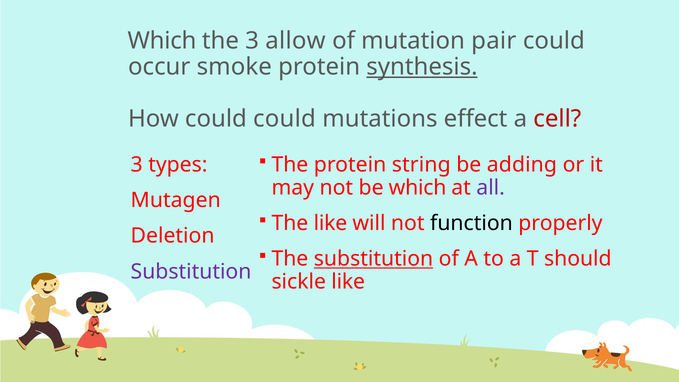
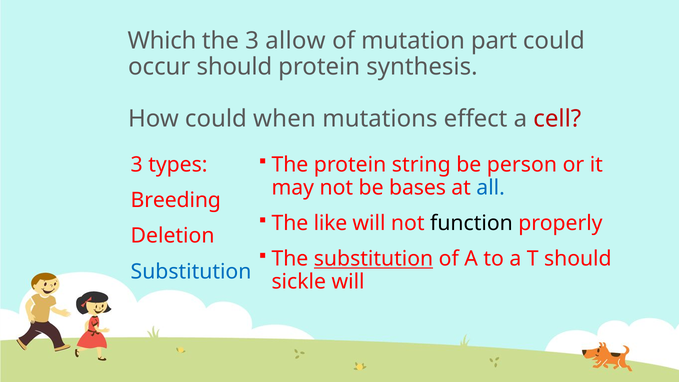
pair: pair -> part
occur smoke: smoke -> should
synthesis underline: present -> none
could could: could -> when
adding: adding -> person
be which: which -> bases
all colour: purple -> blue
Mutagen: Mutagen -> Breeding
Substitution at (191, 272) colour: purple -> blue
sickle like: like -> will
